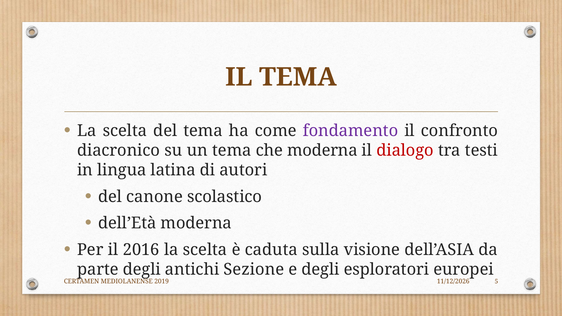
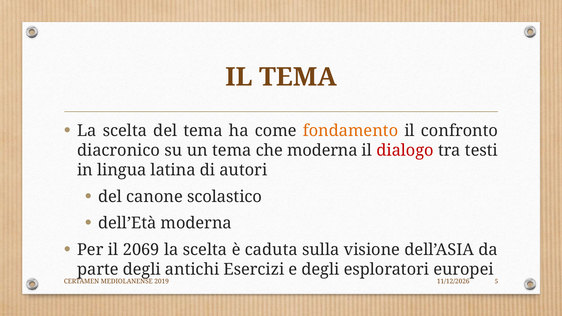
fondamento colour: purple -> orange
2016: 2016 -> 2069
Sezione: Sezione -> Esercizi
